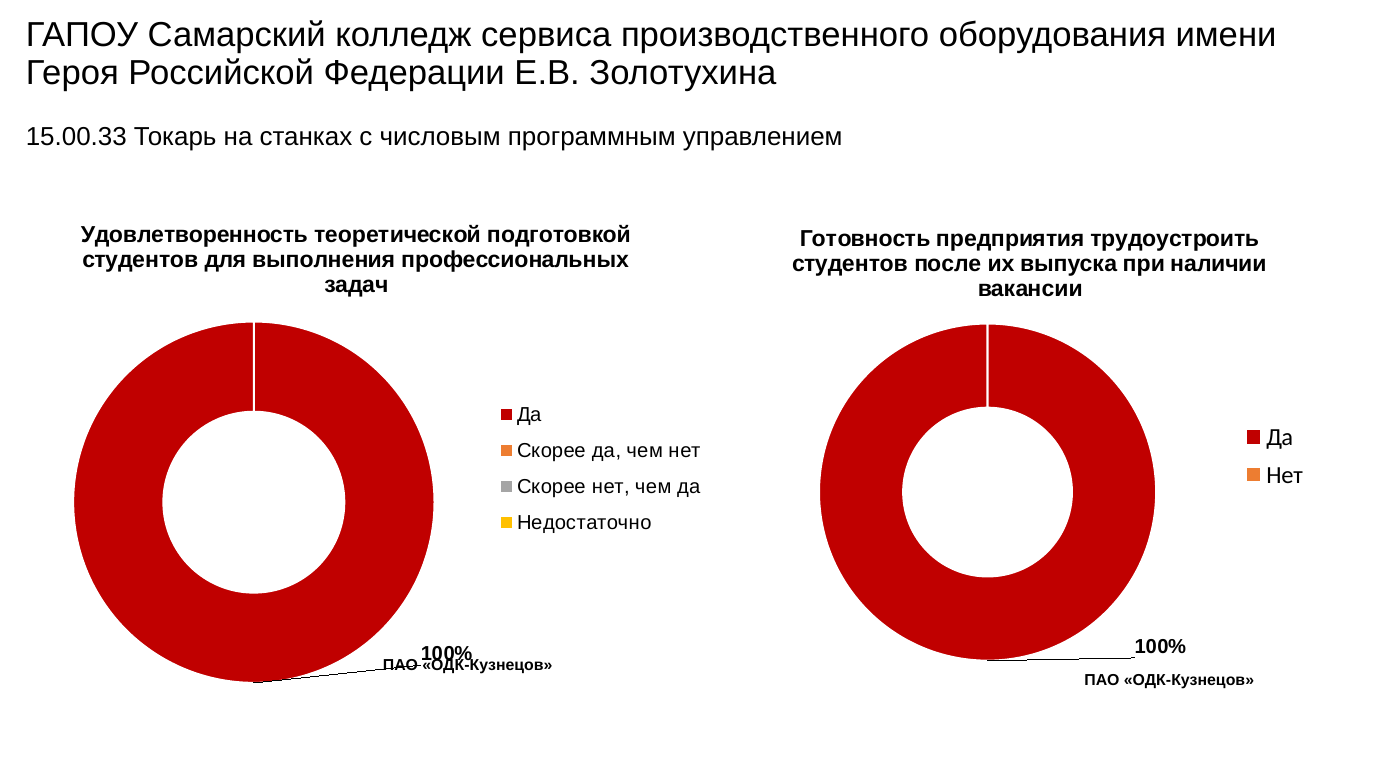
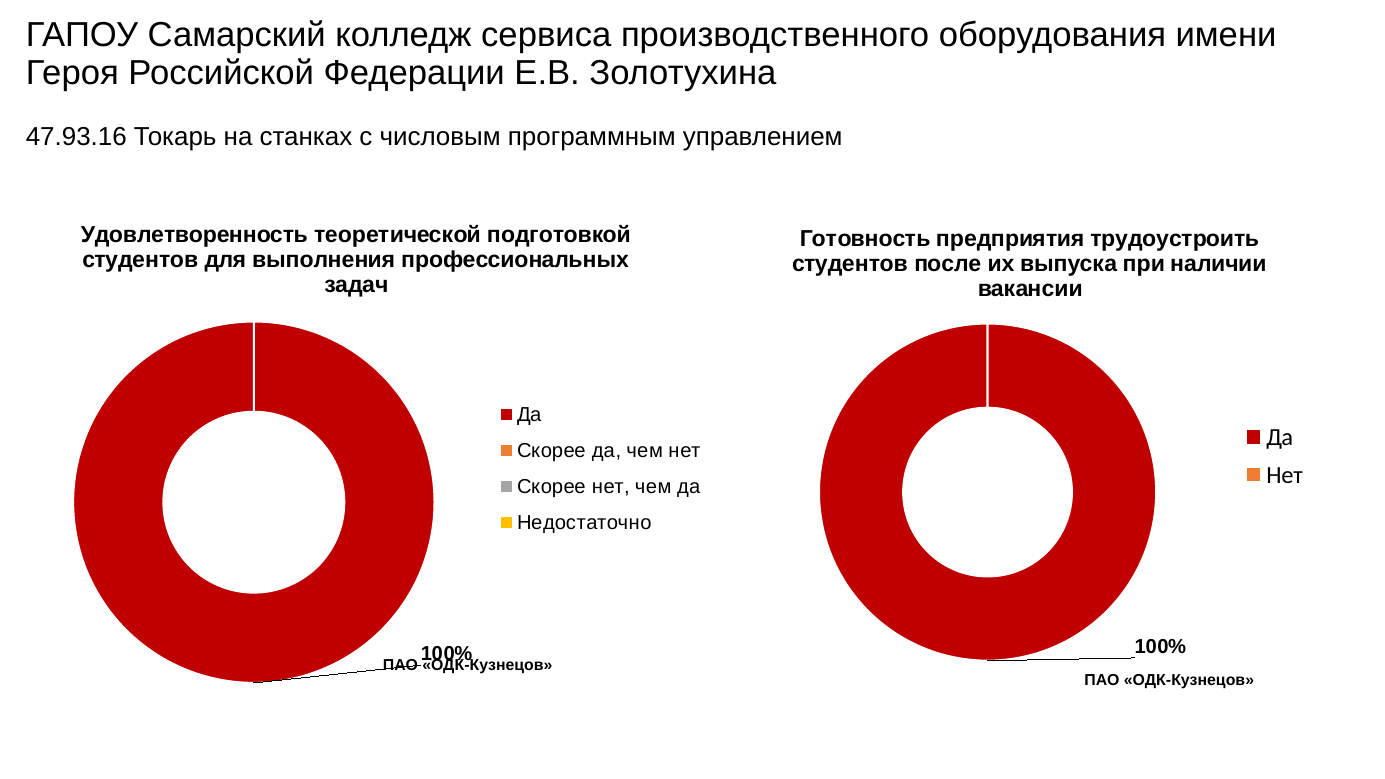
15.00.33: 15.00.33 -> 47.93.16
